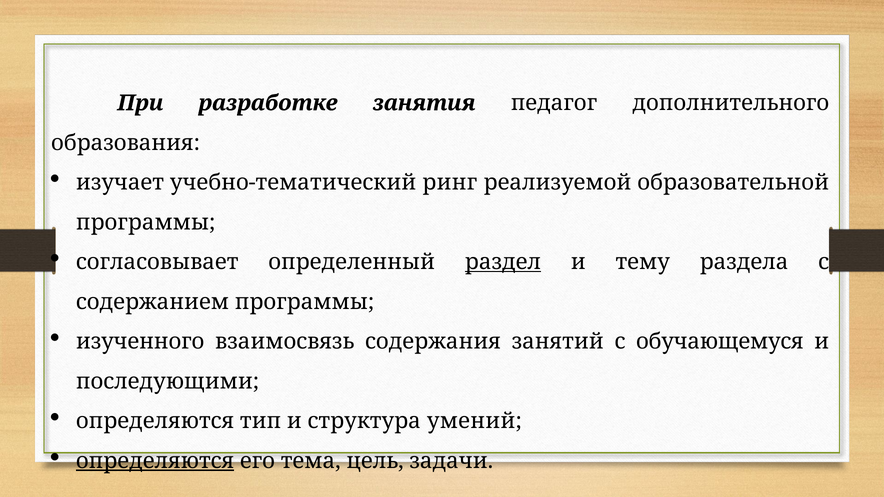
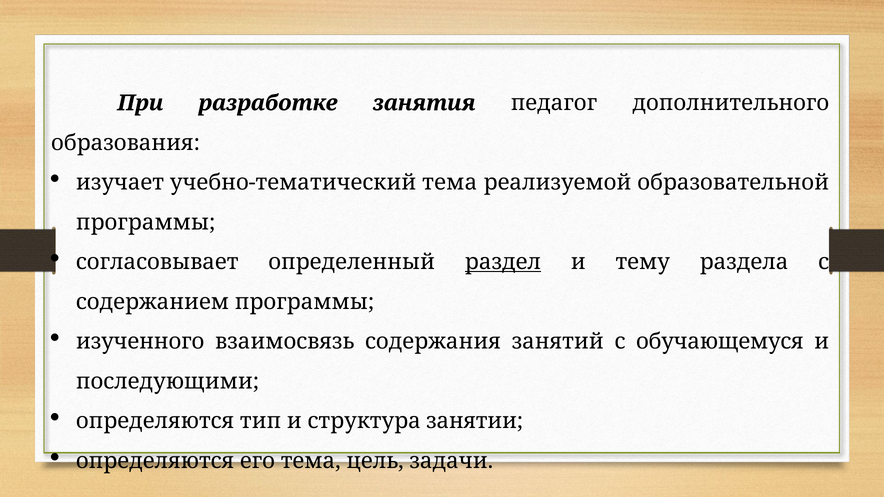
учебно-тематический ринг: ринг -> тема
умений: умений -> занятии
определяются at (155, 461) underline: present -> none
